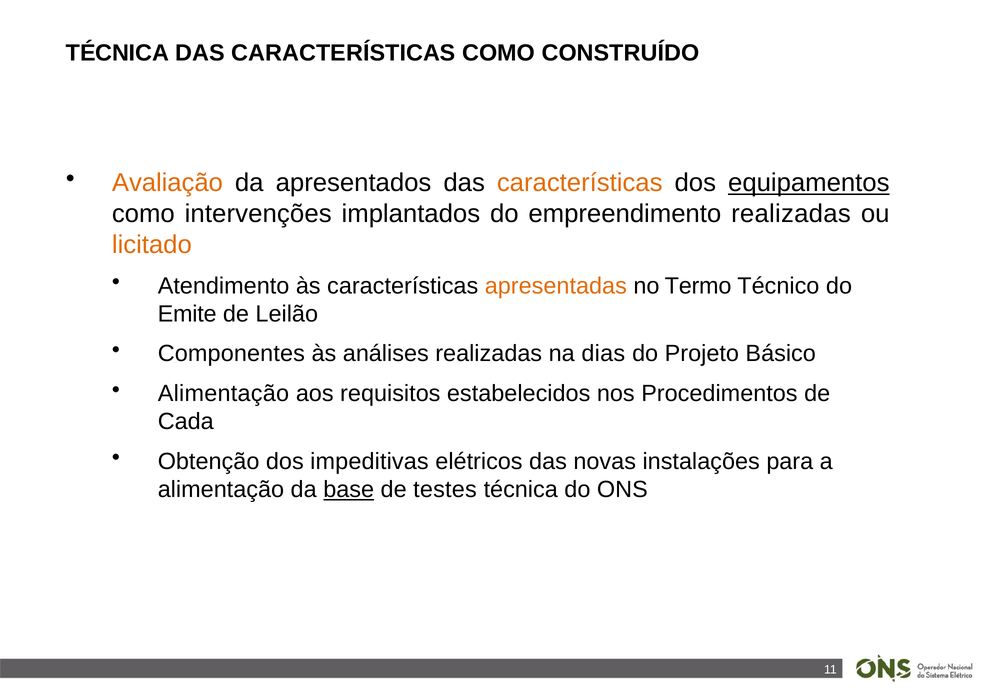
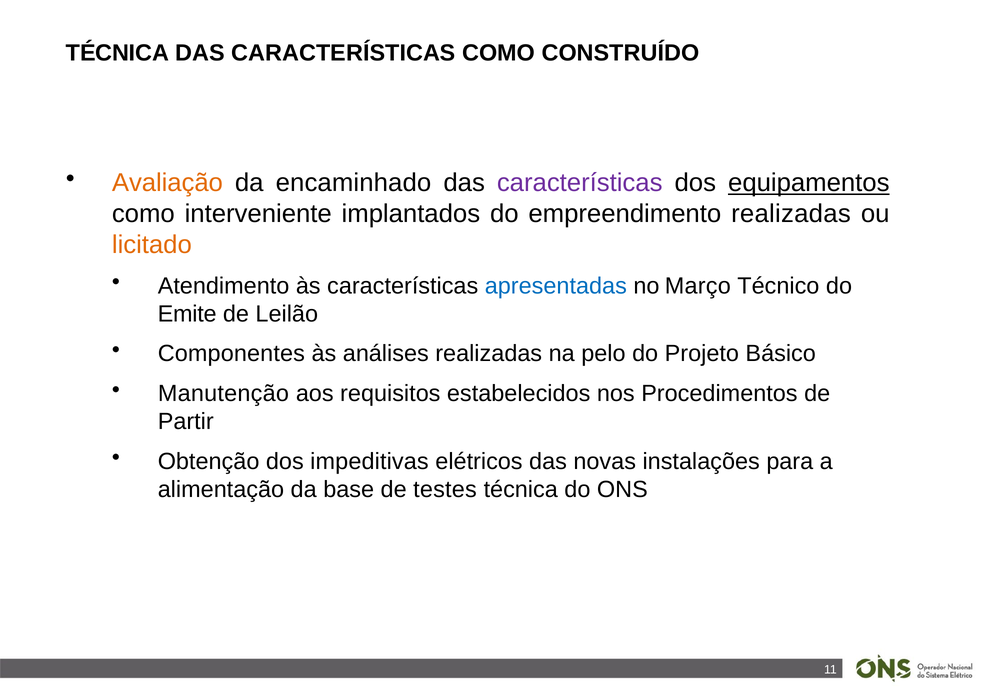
apresentados: apresentados -> encaminhado
características at (580, 183) colour: orange -> purple
intervenções: intervenções -> interveniente
apresentadas colour: orange -> blue
Termo: Termo -> Março
dias: dias -> pelo
Alimentação at (223, 394): Alimentação -> Manutenção
Cada: Cada -> Partir
base underline: present -> none
